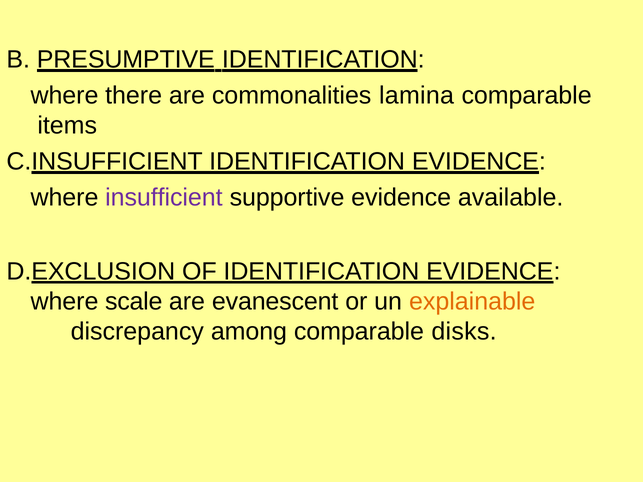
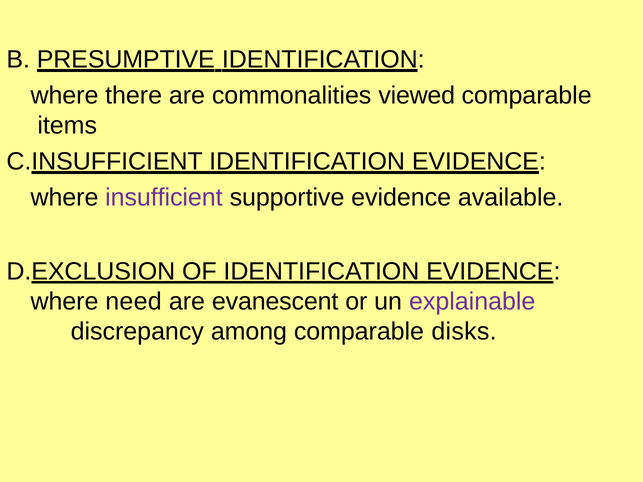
lamina: lamina -> viewed
scale: scale -> need
explainable colour: orange -> purple
